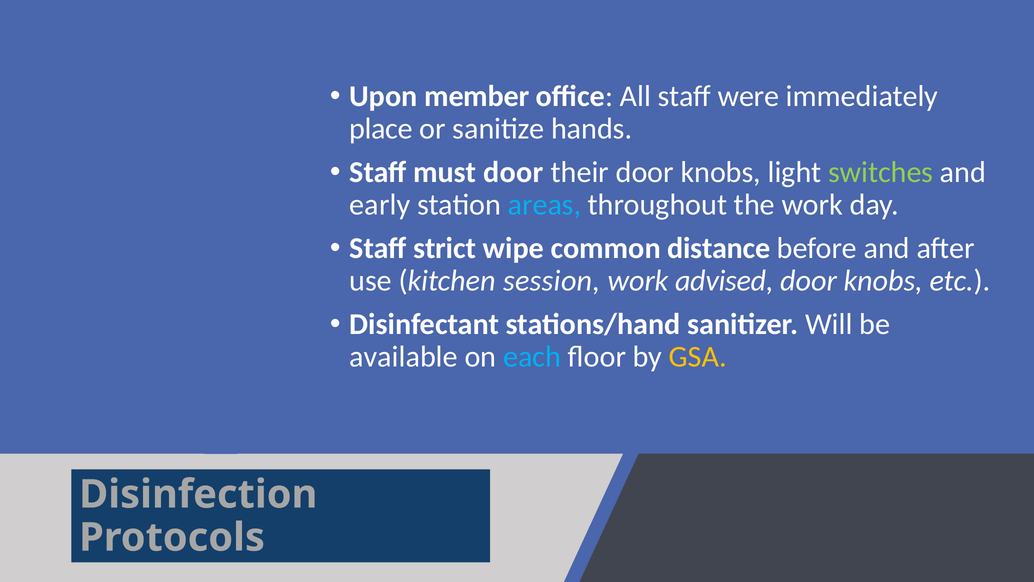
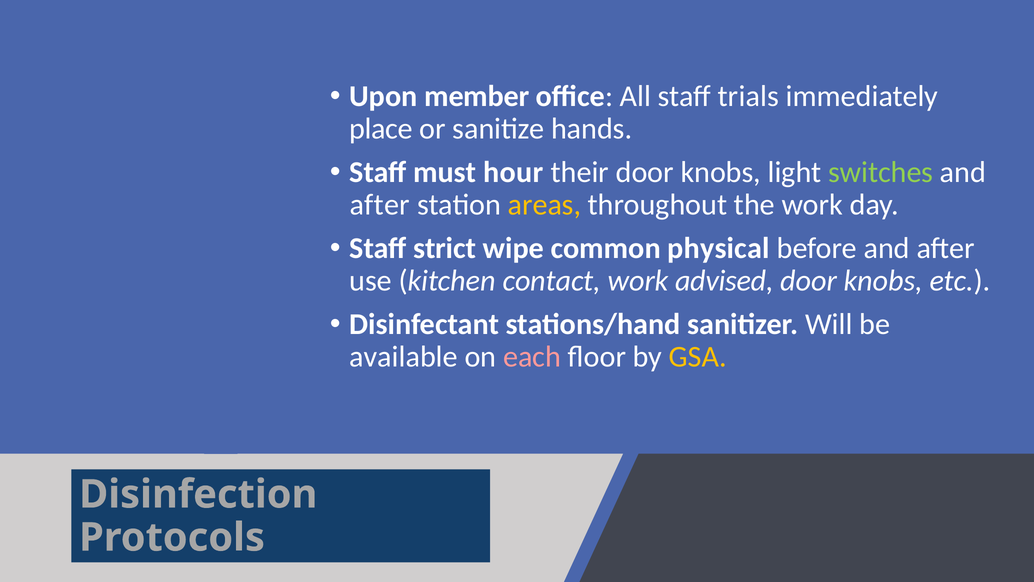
were: were -> trials
must door: door -> hour
early at (380, 205): early -> after
areas colour: light blue -> yellow
distance: distance -> physical
session: session -> contact
each colour: light blue -> pink
